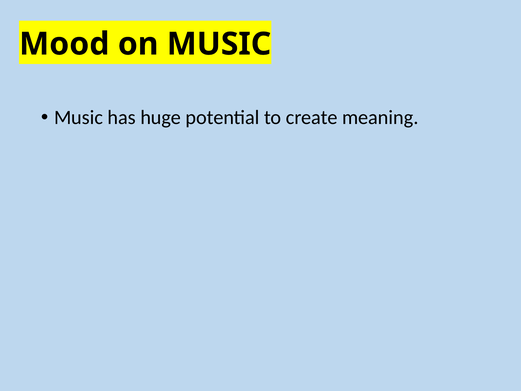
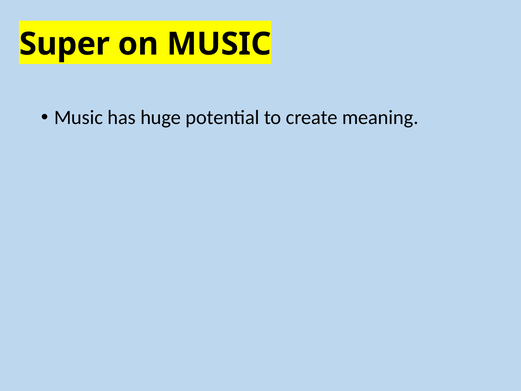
Mood: Mood -> Super
